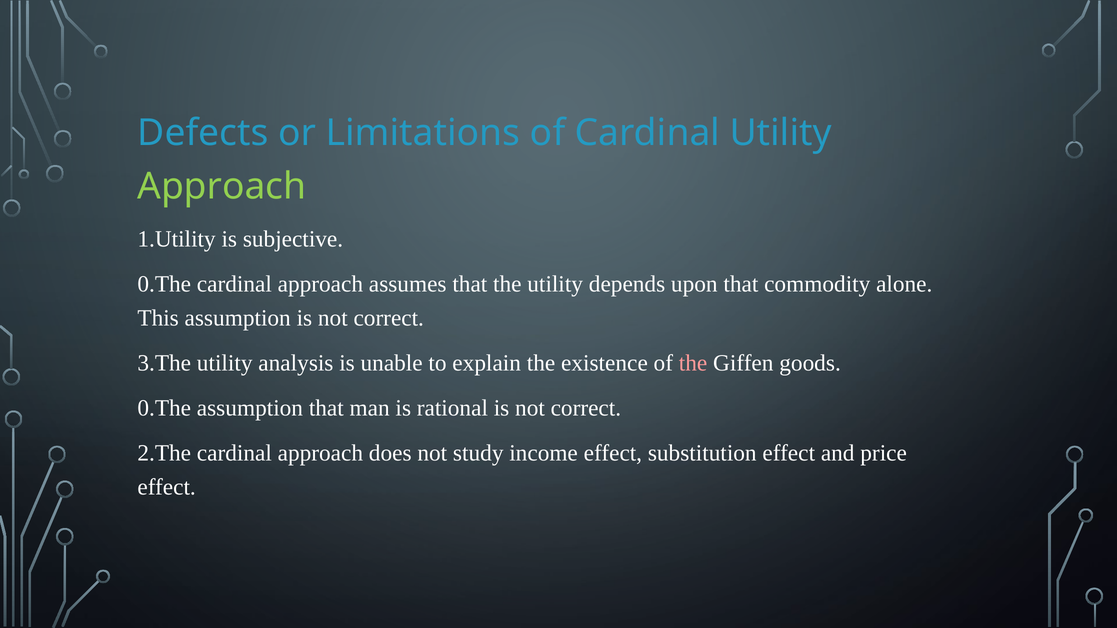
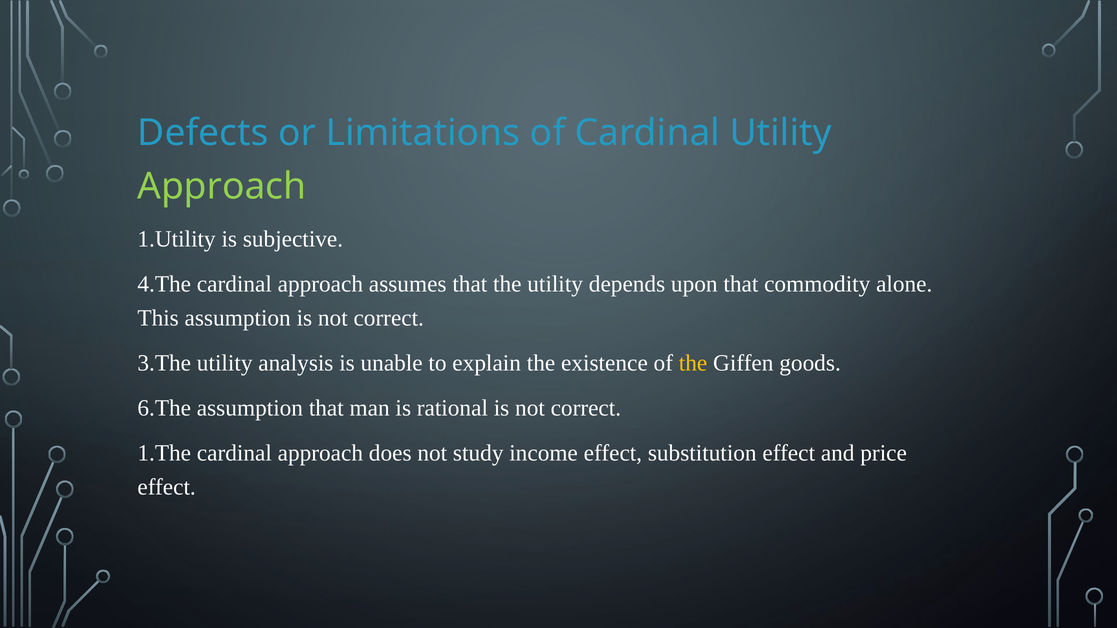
0.The at (164, 284): 0.The -> 4.The
the at (693, 363) colour: pink -> yellow
0.The at (164, 408): 0.The -> 6.The
2.The: 2.The -> 1.The
